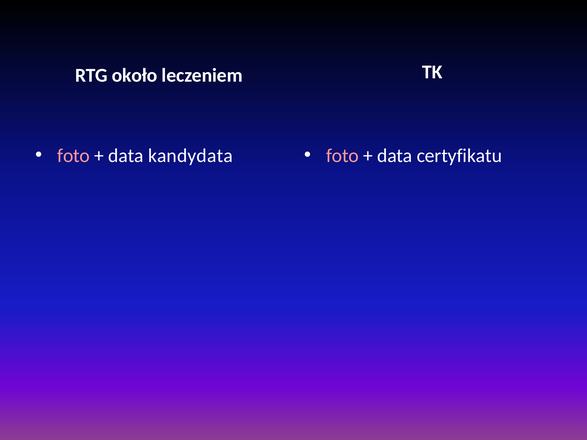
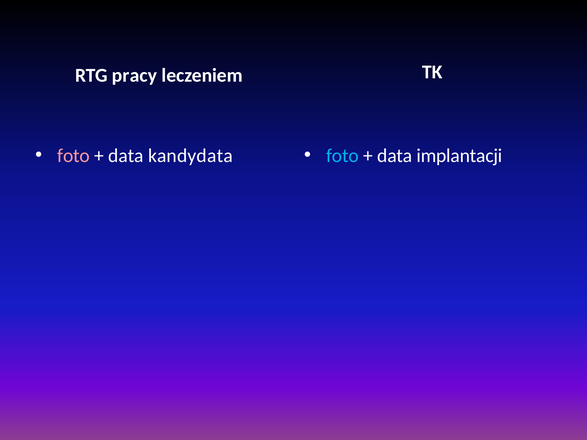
około: około -> pracy
foto at (342, 156) colour: pink -> light blue
certyfikatu: certyfikatu -> implantacji
